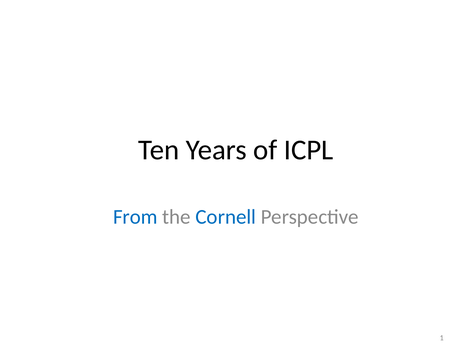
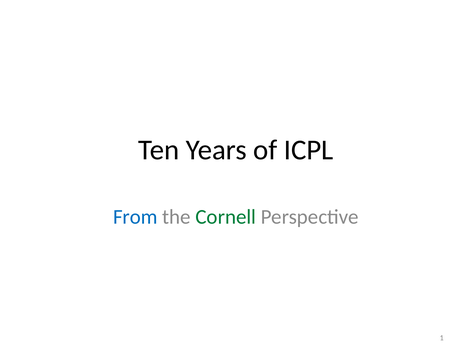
Cornell colour: blue -> green
